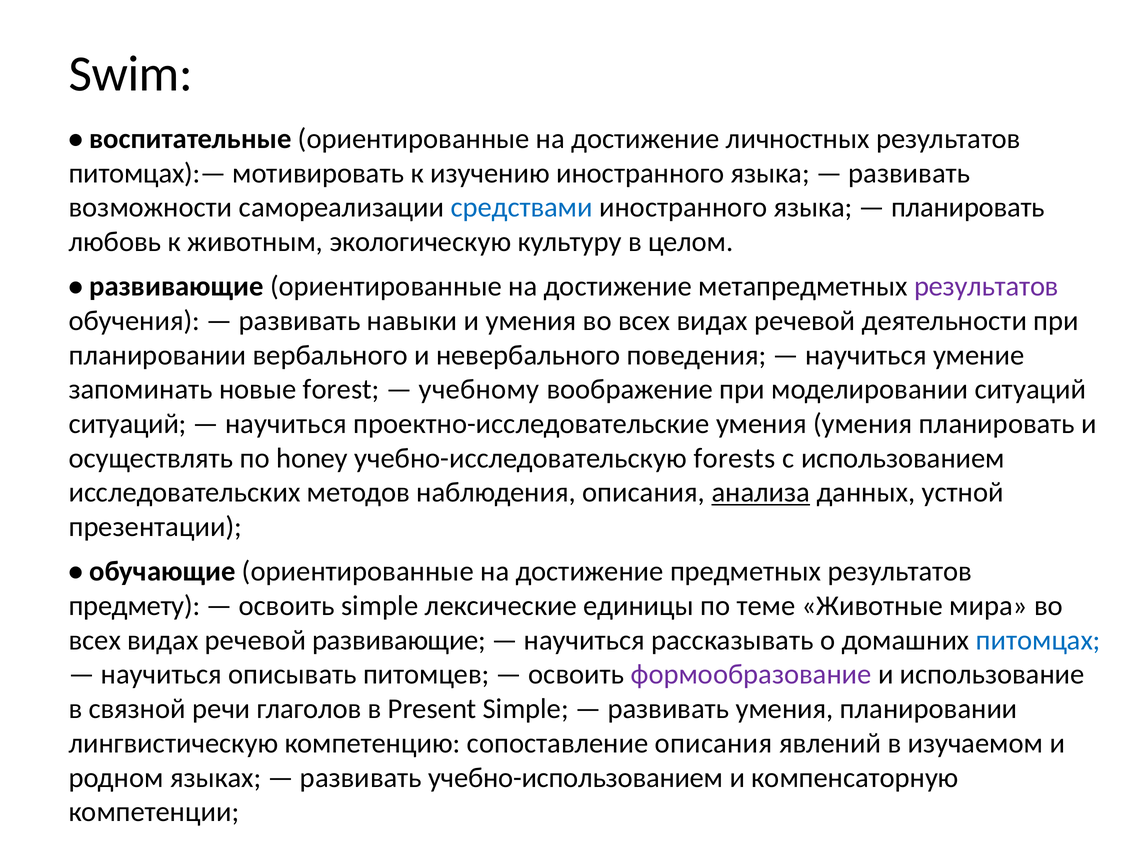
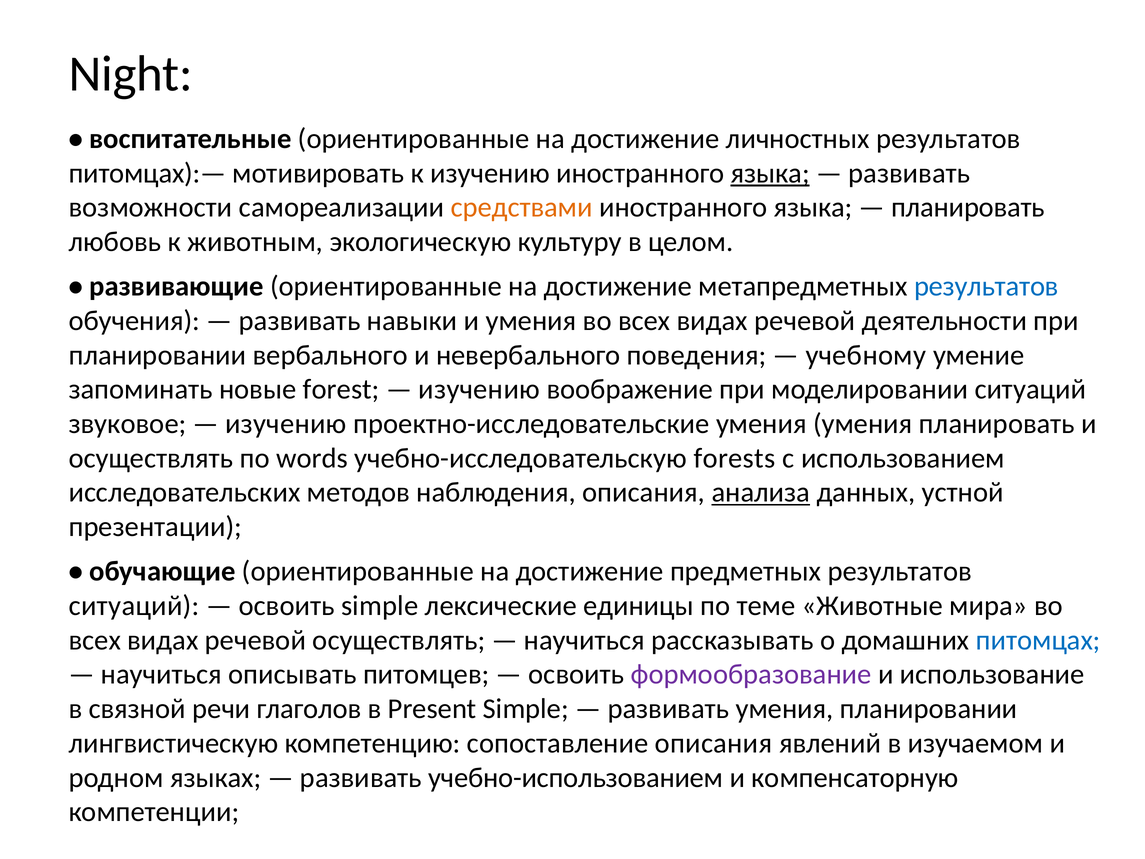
Swim: Swim -> Night
языка at (770, 173) underline: none -> present
средствами colour: blue -> orange
результатов at (986, 286) colour: purple -> blue
научиться at (866, 355): научиться -> учебному
учебному at (479, 389): учебному -> изучению
ситуаций at (128, 424): ситуаций -> звуковое
научиться at (286, 424): научиться -> изучению
honey: honey -> words
предмету at (134, 606): предмету -> ситуаций
речевой развивающие: развивающие -> осуществлять
